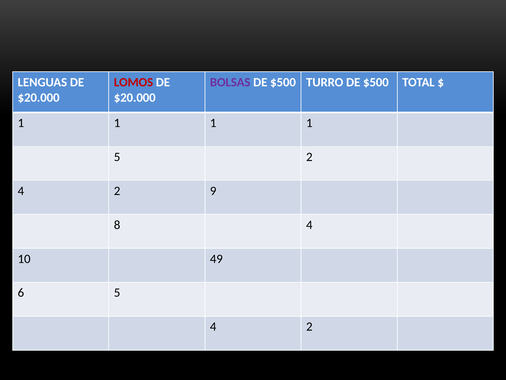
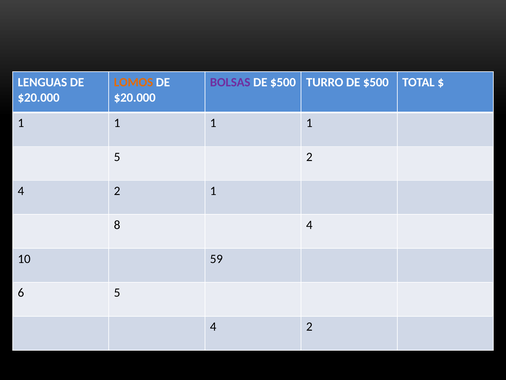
LOMOS colour: red -> orange
2 9: 9 -> 1
49: 49 -> 59
